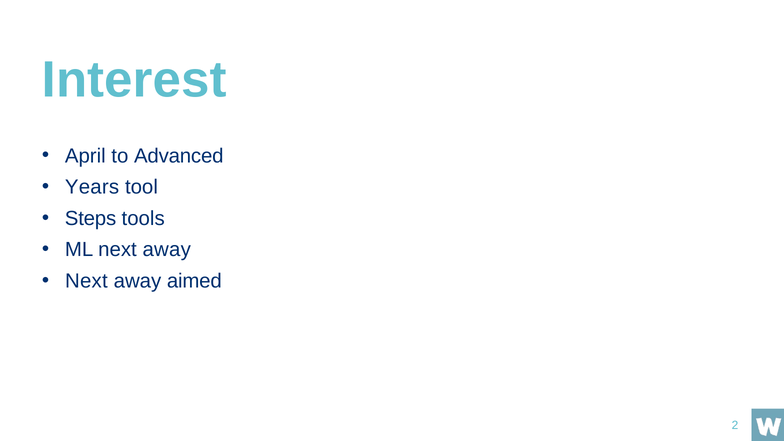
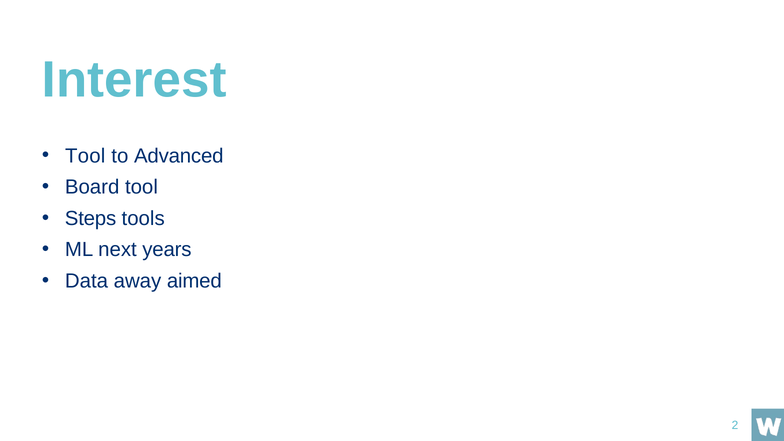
April at (85, 156): April -> Tool
Years: Years -> Board
ML next away: away -> years
Next at (86, 281): Next -> Data
